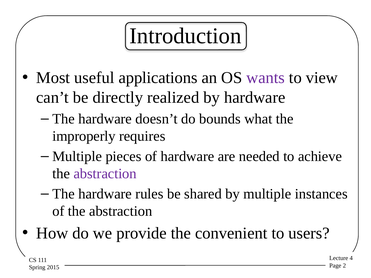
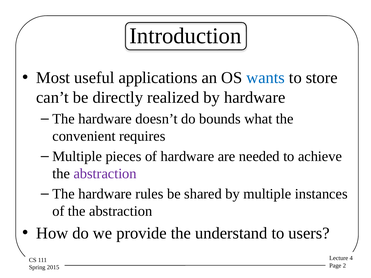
wants colour: purple -> blue
view: view -> store
improperly: improperly -> convenient
convenient: convenient -> understand
